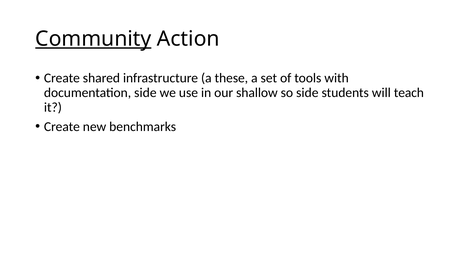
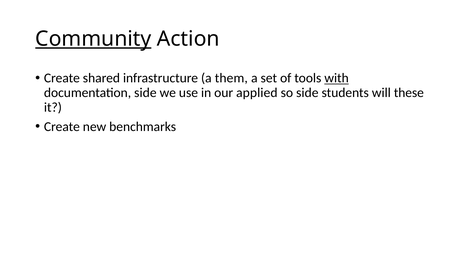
these: these -> them
with underline: none -> present
shallow: shallow -> applied
teach: teach -> these
